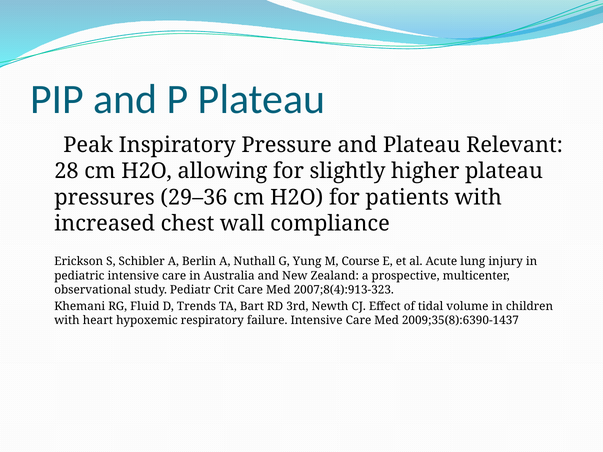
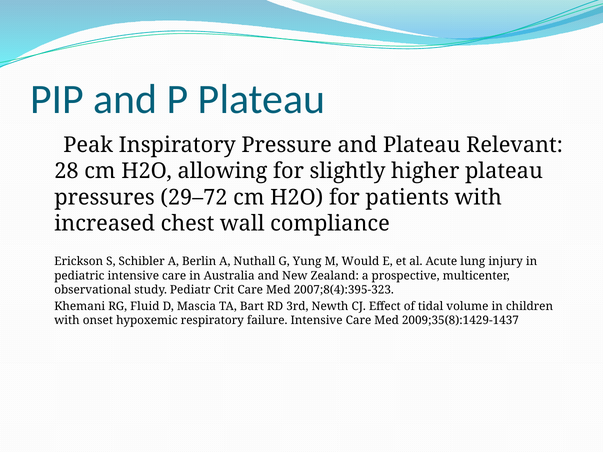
29–36: 29–36 -> 29–72
Course: Course -> Would
2007;8(4):913-323: 2007;8(4):913-323 -> 2007;8(4):395-323
Trends: Trends -> Mascia
heart: heart -> onset
2009;35(8):6390-1437: 2009;35(8):6390-1437 -> 2009;35(8):1429-1437
